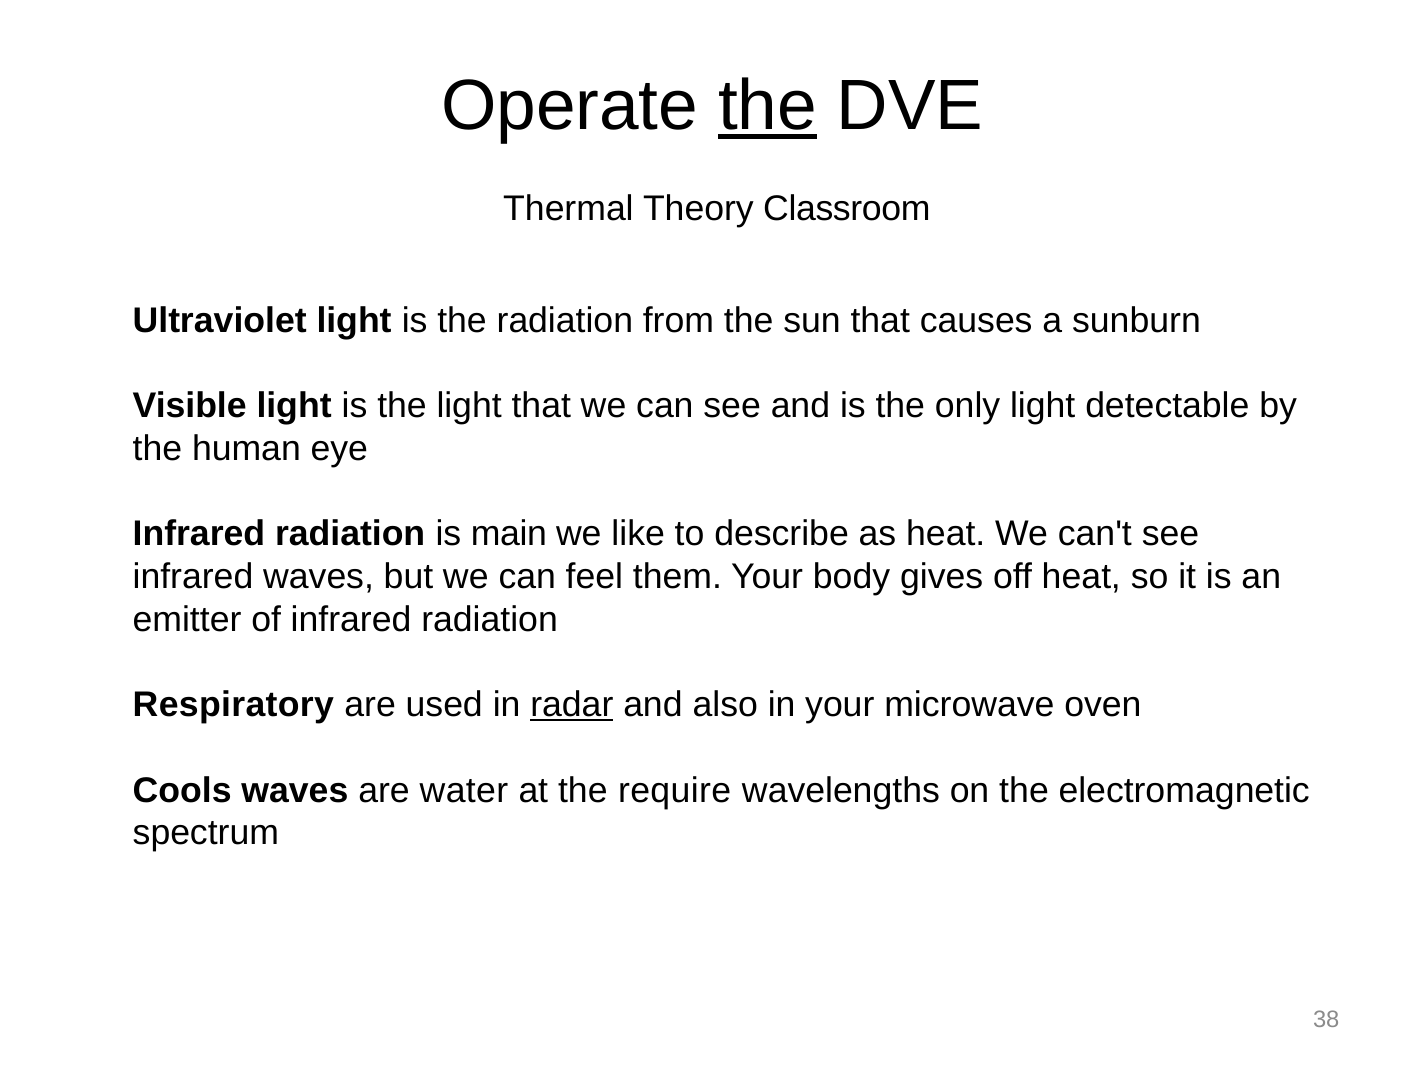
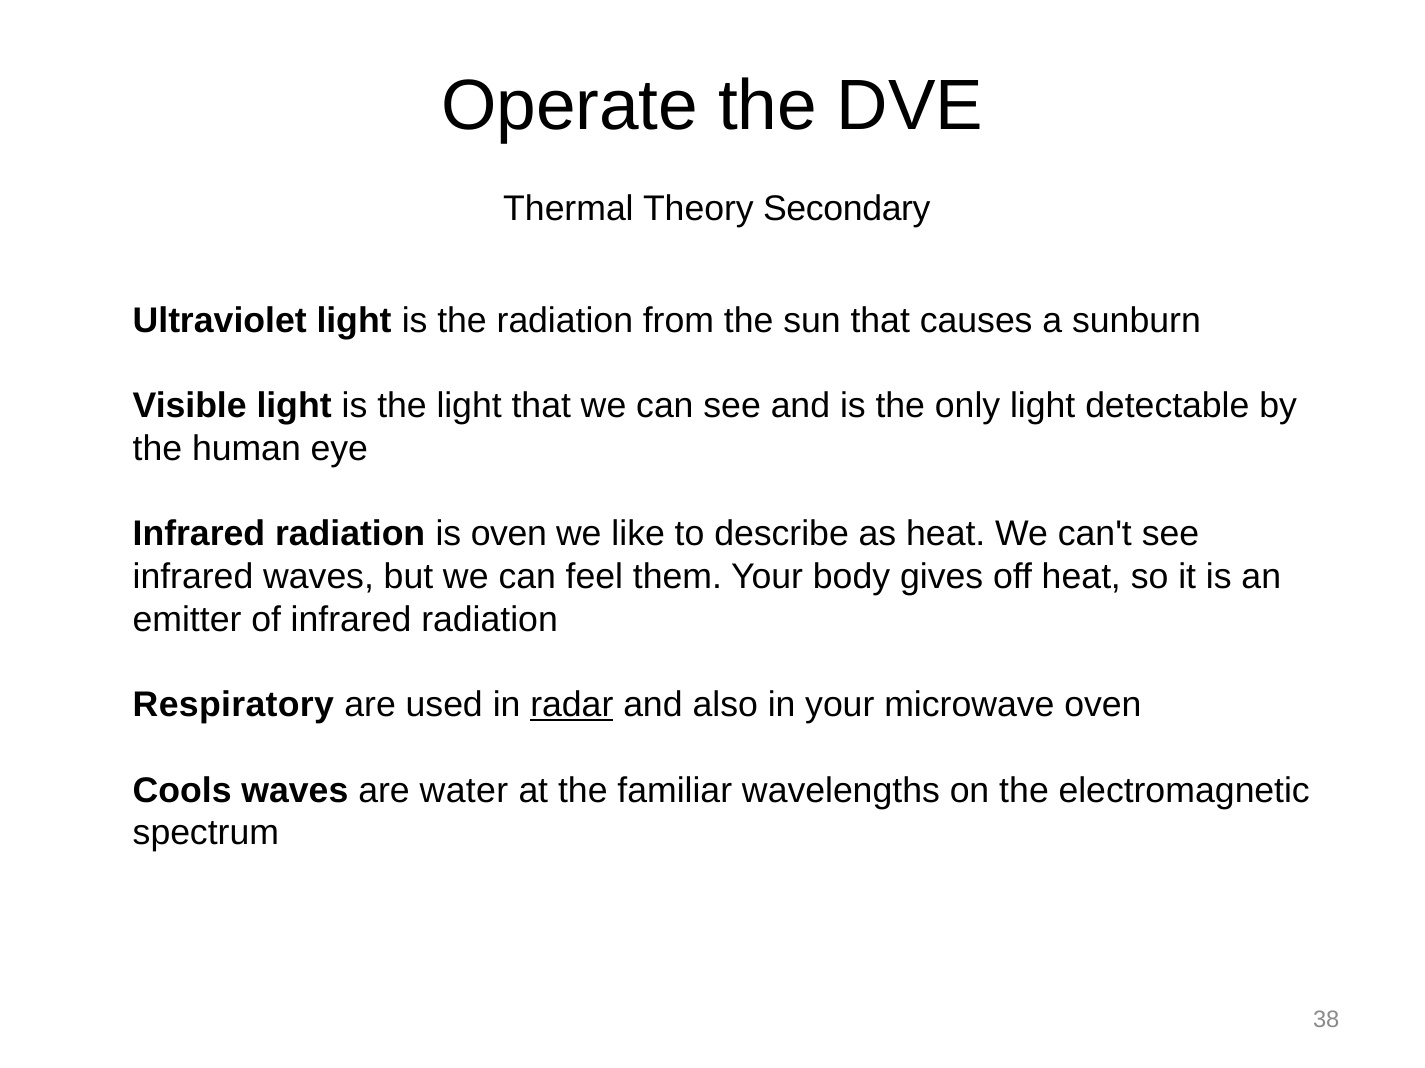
the at (768, 106) underline: present -> none
Classroom: Classroom -> Secondary
is main: main -> oven
require: require -> familiar
